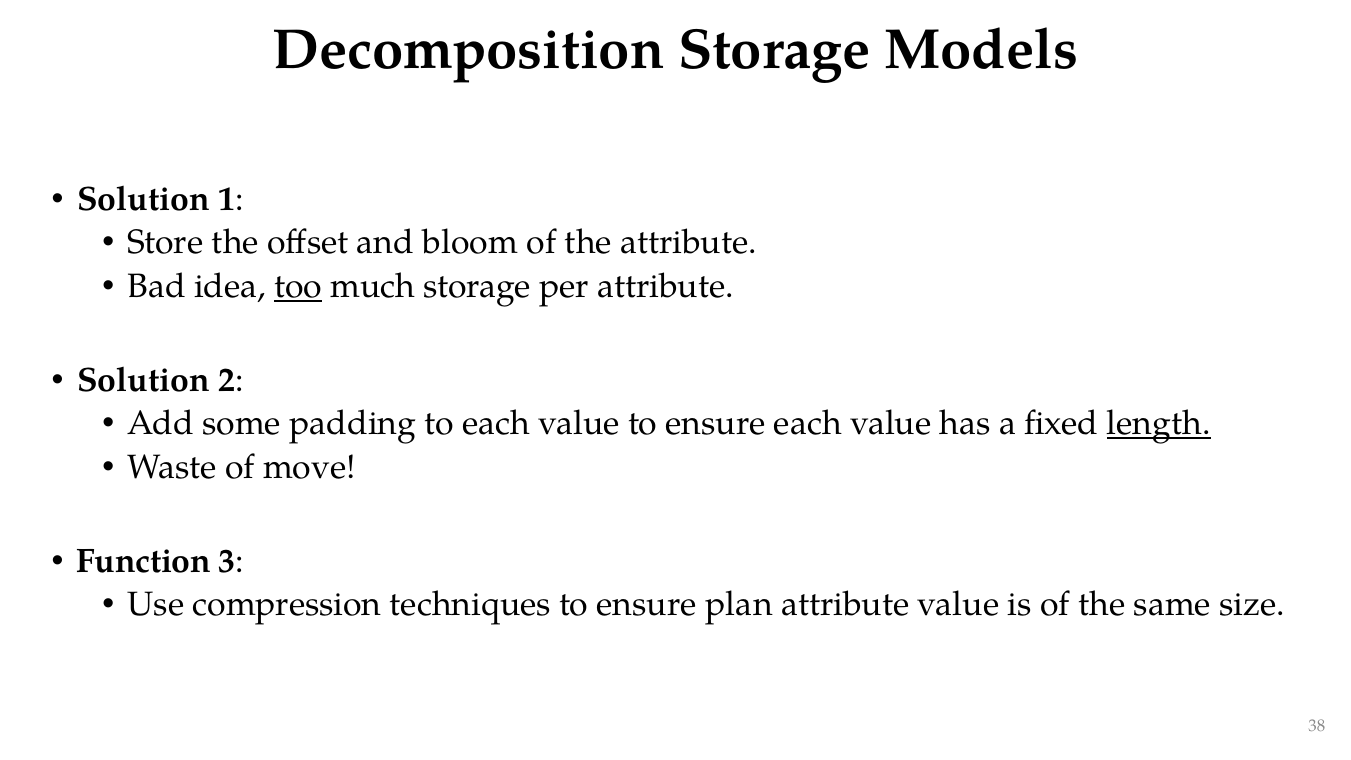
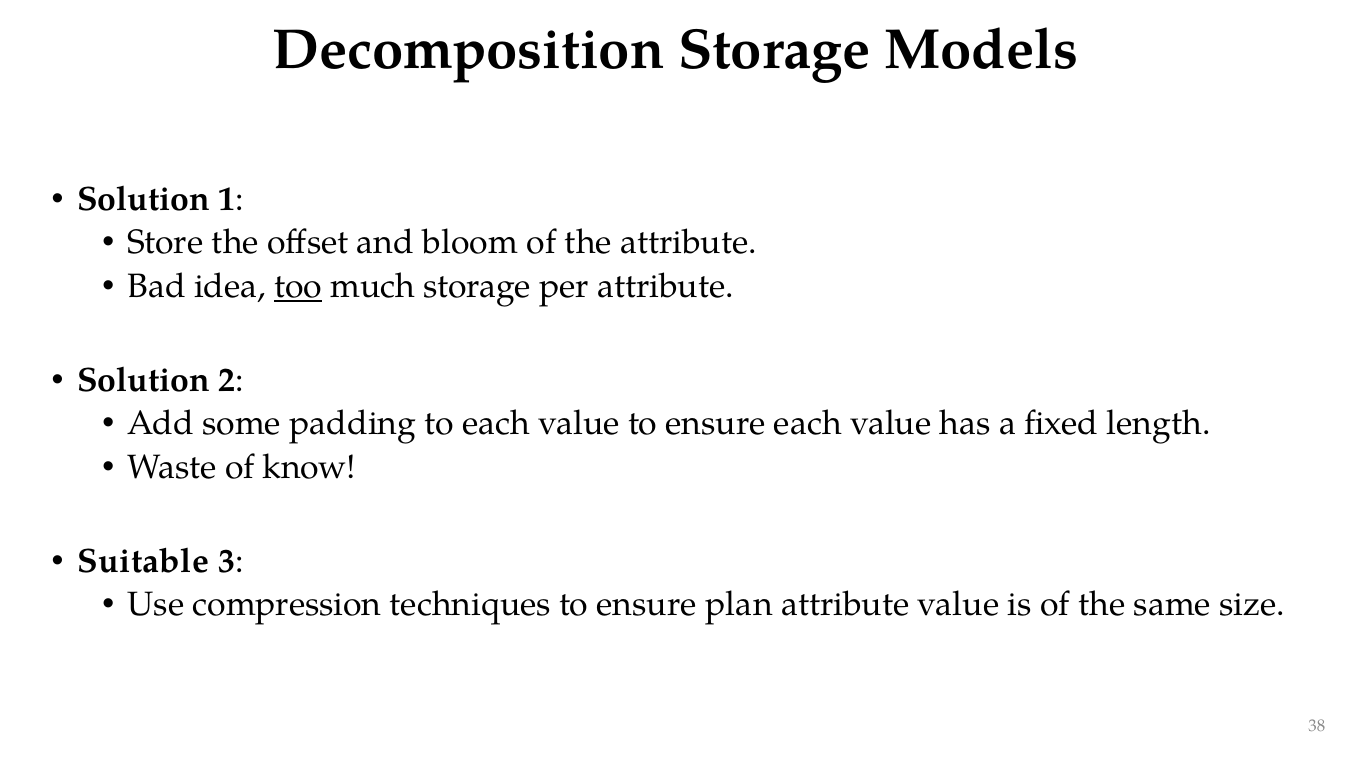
length underline: present -> none
move: move -> know
Function: Function -> Suitable
